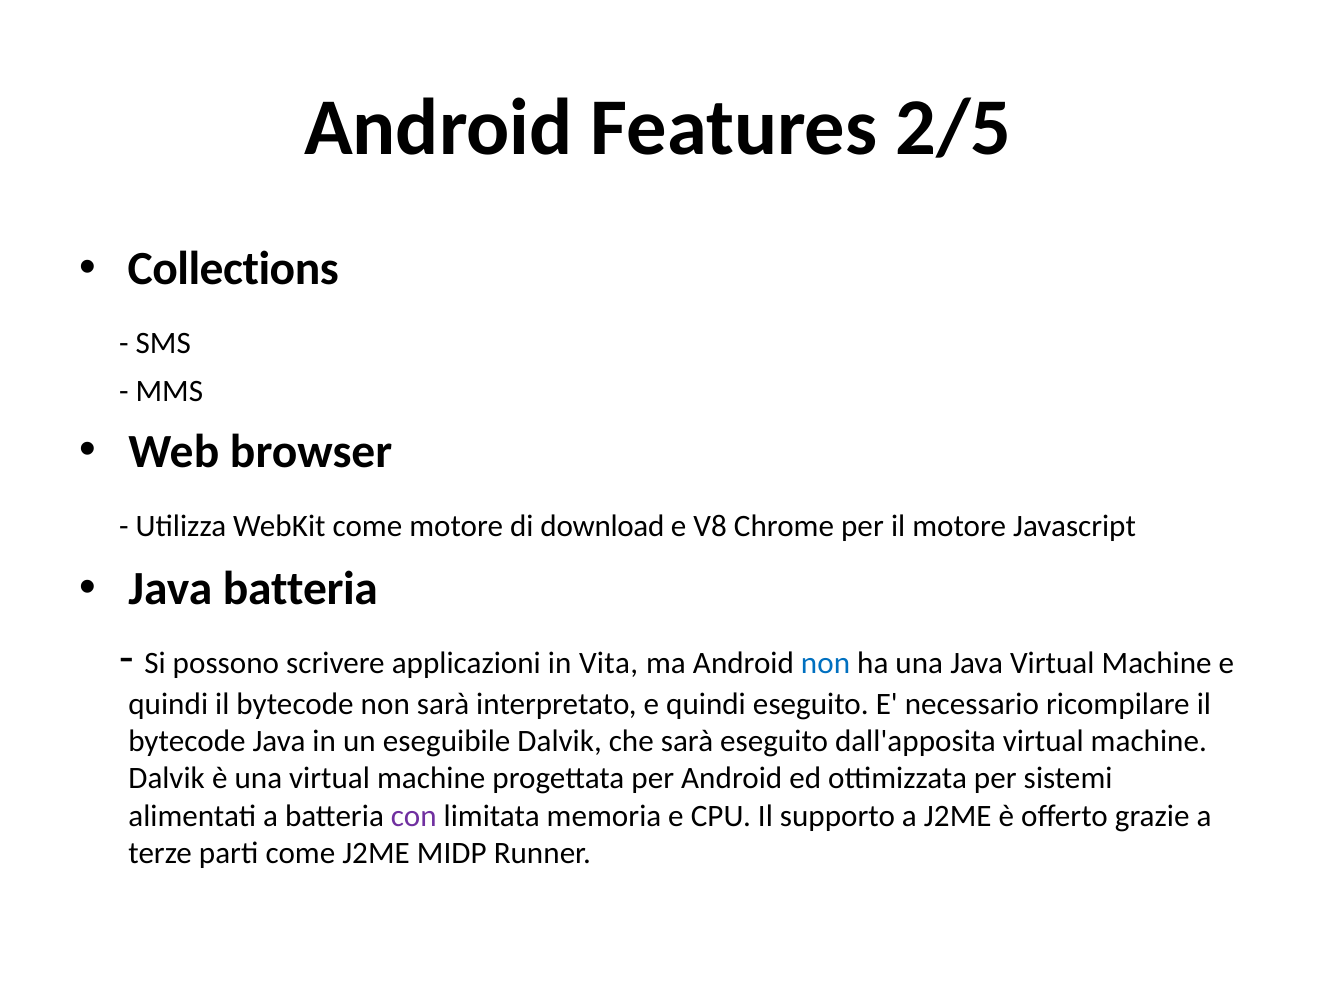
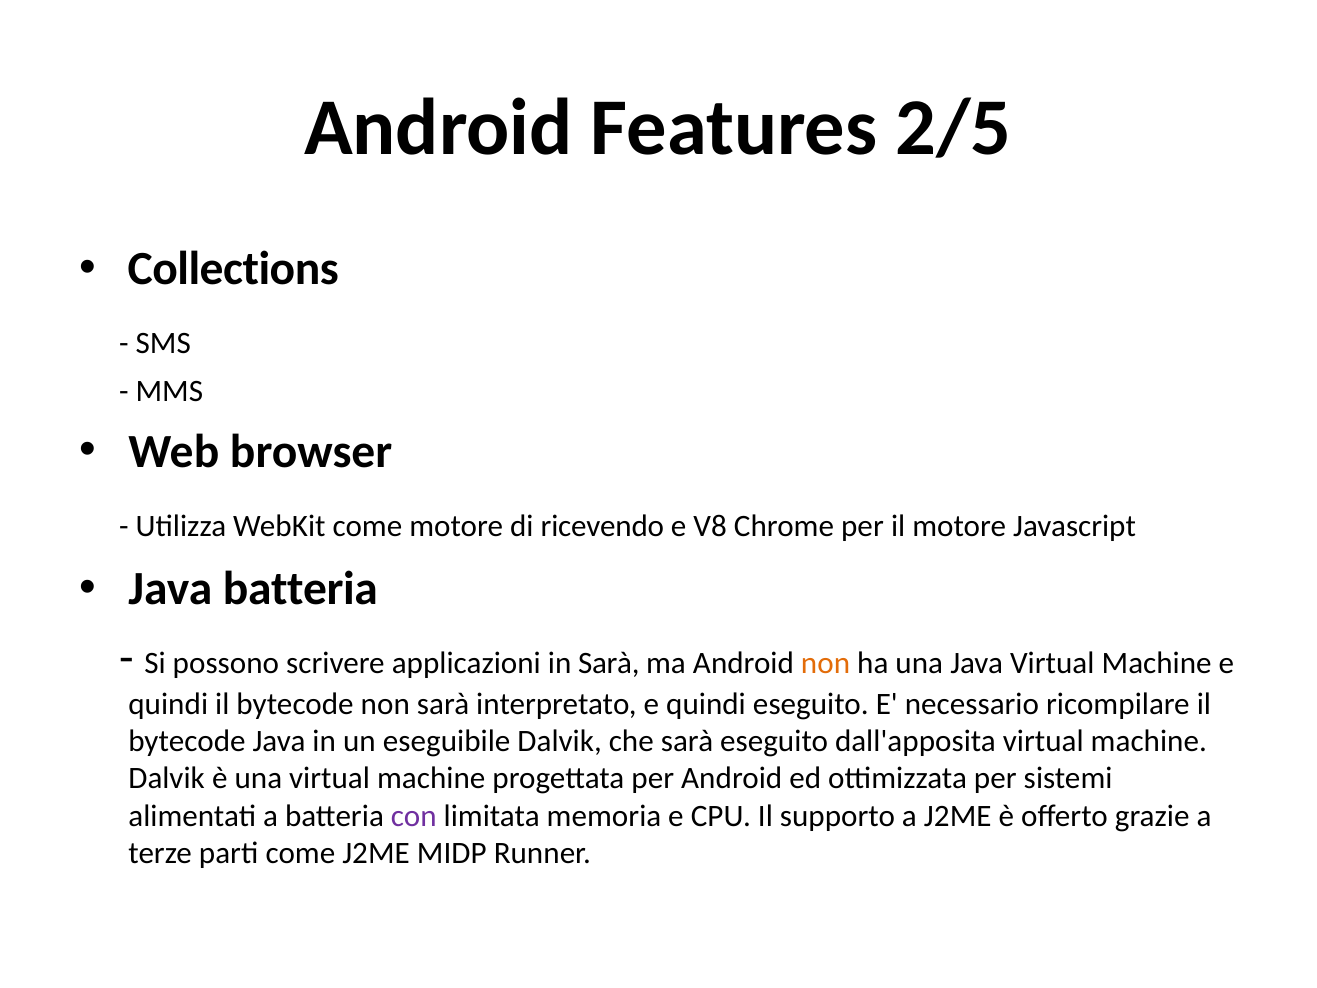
download: download -> ricevendo
in Vita: Vita -> Sarà
non at (826, 663) colour: blue -> orange
